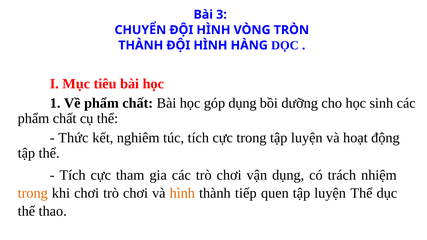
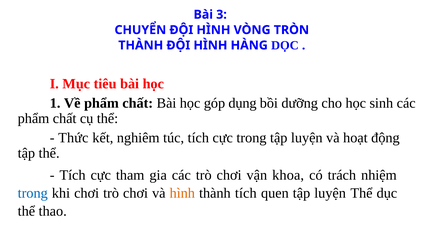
vận dụng: dụng -> khoa
trong at (33, 193) colour: orange -> blue
thành tiếp: tiếp -> tích
